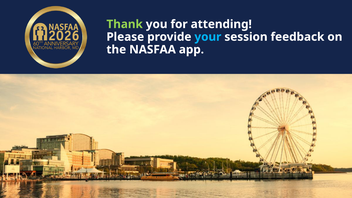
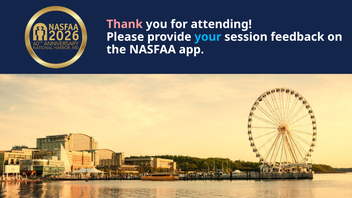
Thank colour: light green -> pink
